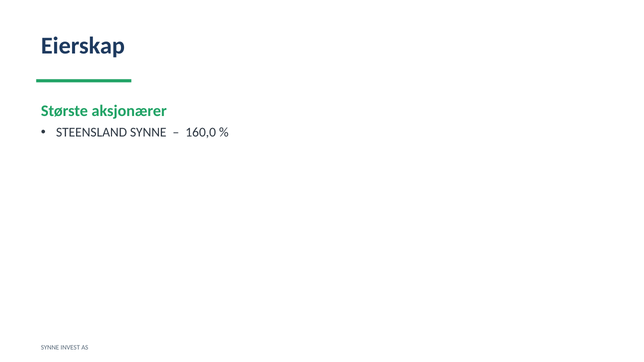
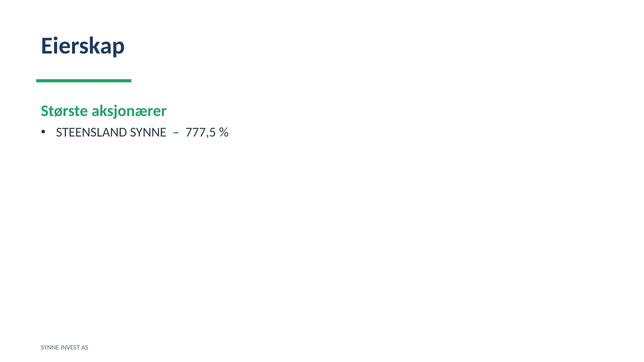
160,0: 160,0 -> 777,5
